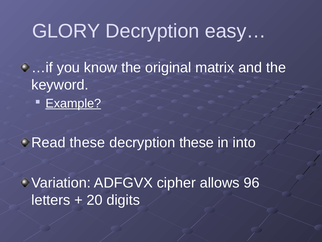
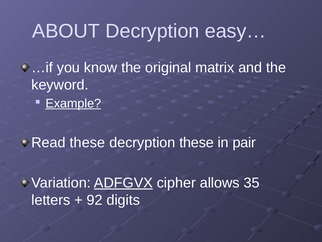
GLORY: GLORY -> ABOUT
into: into -> pair
ADFGVX underline: none -> present
96: 96 -> 35
20: 20 -> 92
